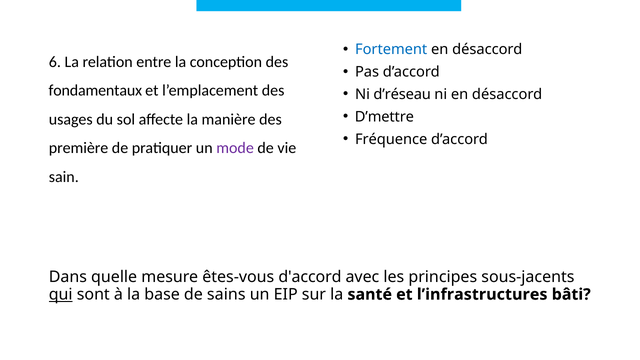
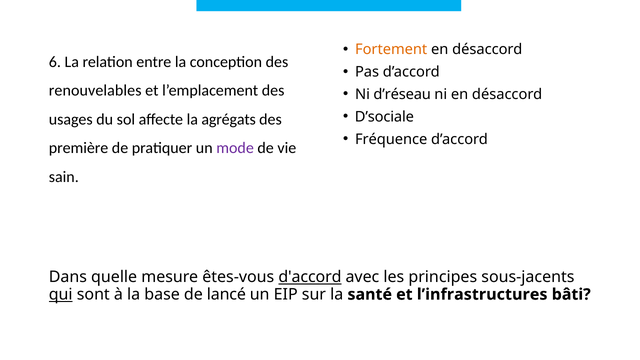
Fortement colour: blue -> orange
fondamentaux: fondamentaux -> renouvelables
D’mettre: D’mettre -> D’sociale
manière: manière -> agrégats
d'accord underline: none -> present
sains: sains -> lancé
